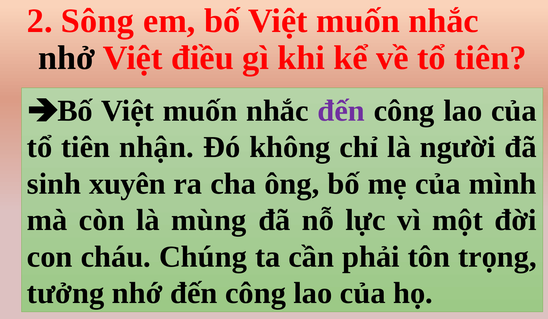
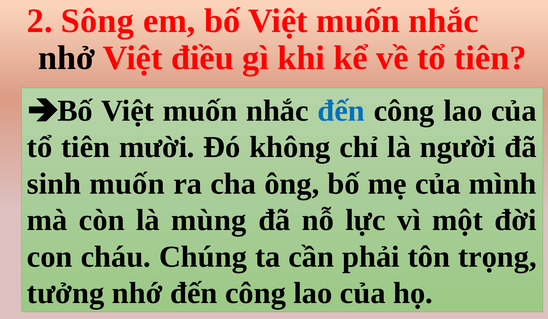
đến at (341, 111) colour: purple -> blue
nhận: nhận -> mười
sinh xuyên: xuyên -> muốn
